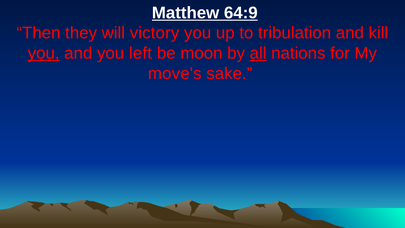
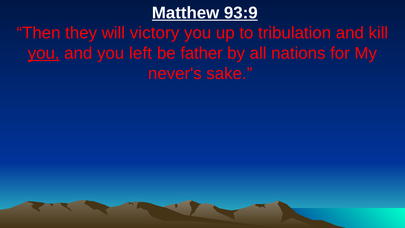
64:9: 64:9 -> 93:9
moon: moon -> father
all underline: present -> none
move's: move's -> never's
